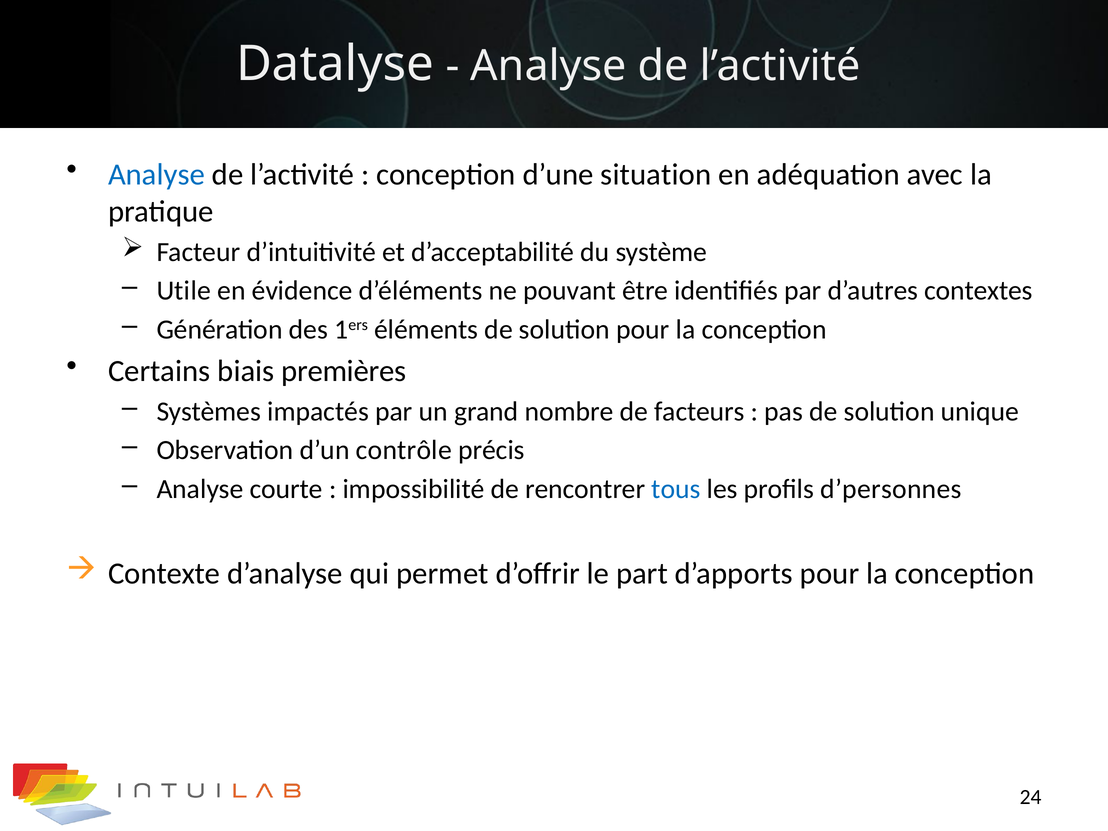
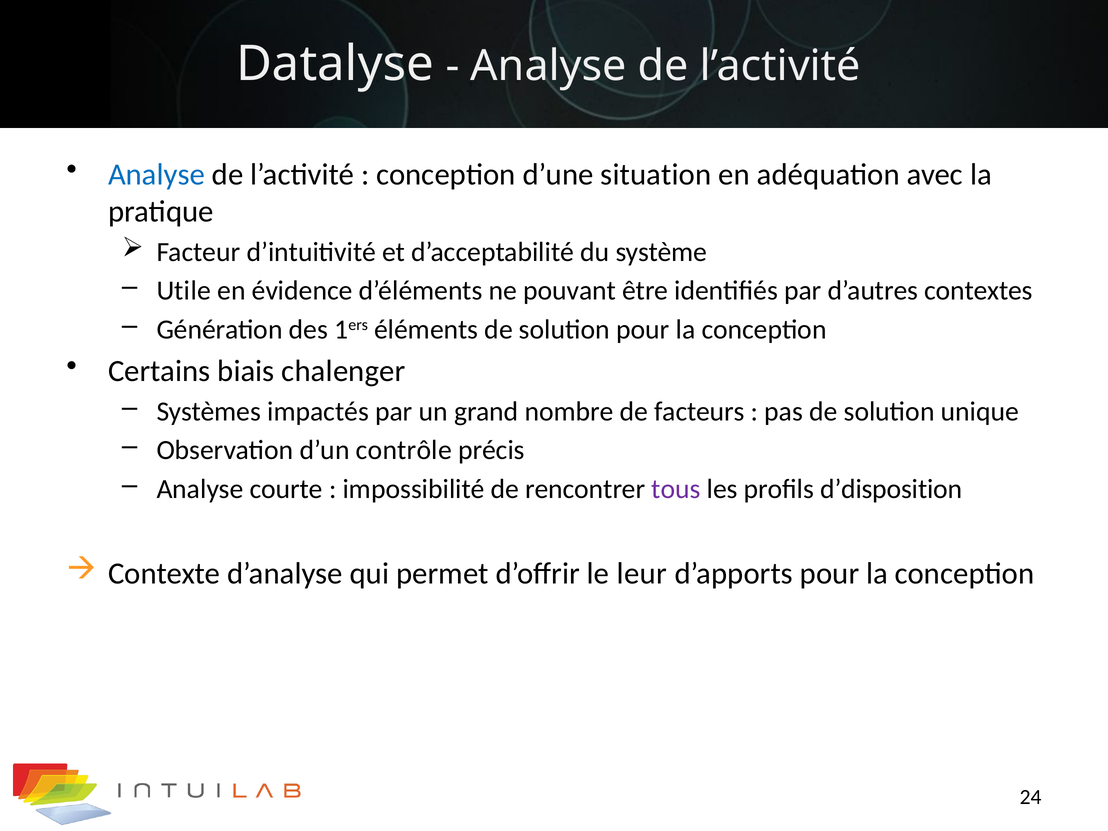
premières: premières -> chalenger
tous colour: blue -> purple
d’personnes: d’personnes -> d’disposition
part: part -> leur
